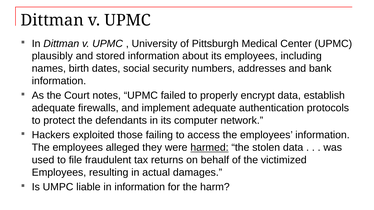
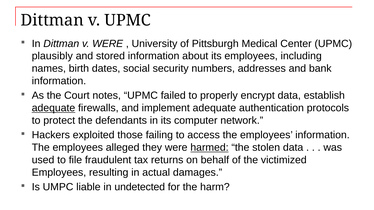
In Dittman v UPMC: UPMC -> WERE
adequate at (53, 108) underline: none -> present
in information: information -> undetected
